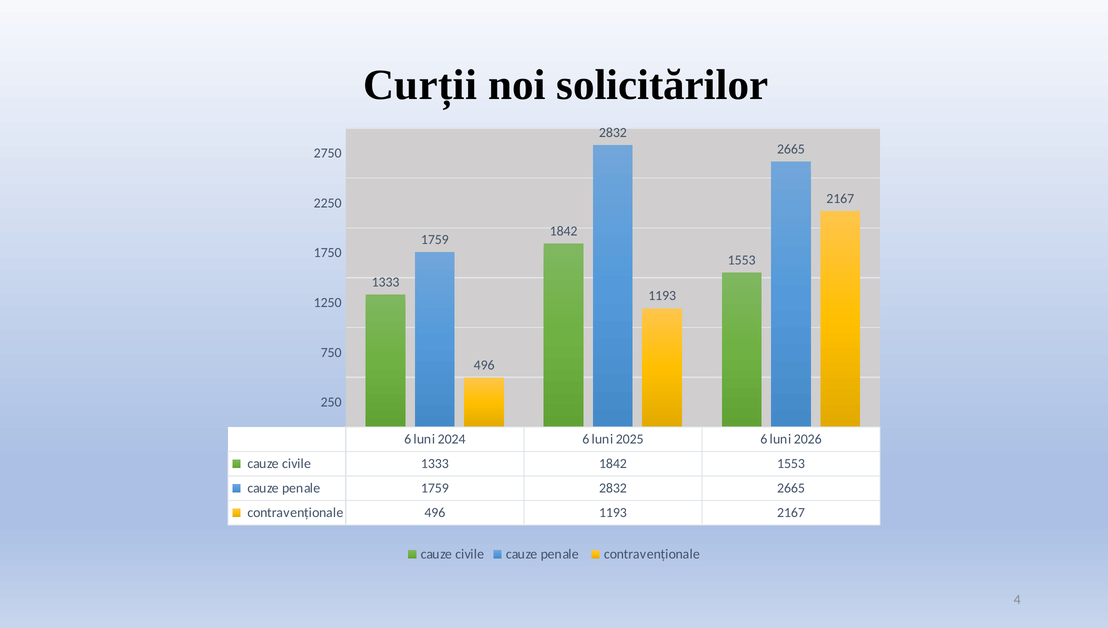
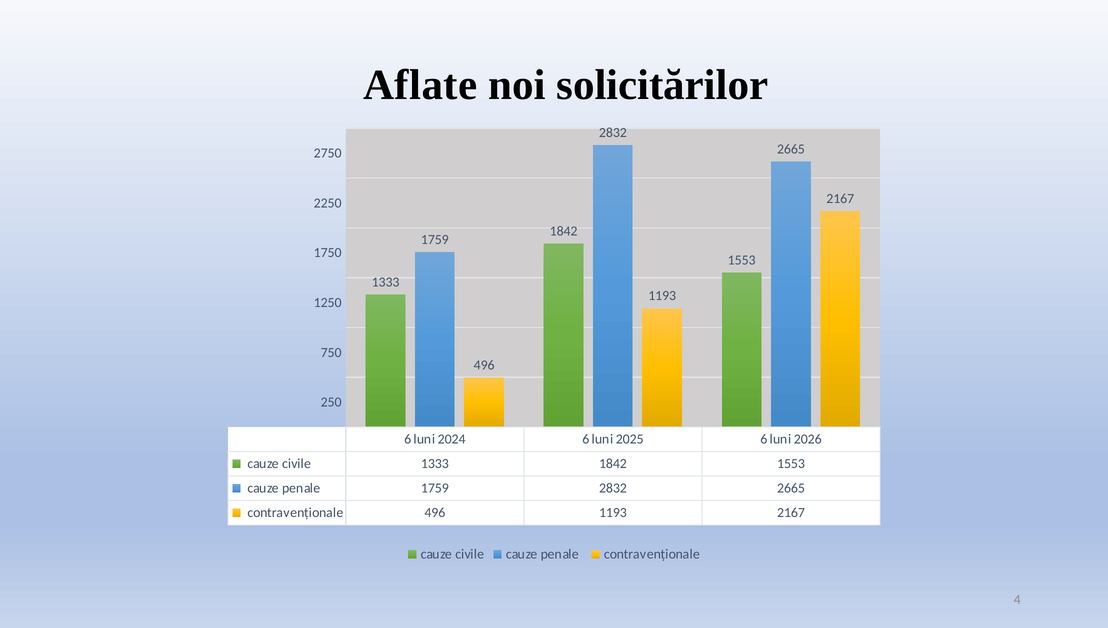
Curții: Curții -> Aflate
